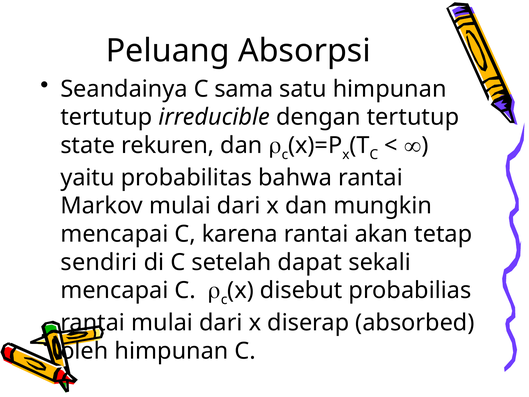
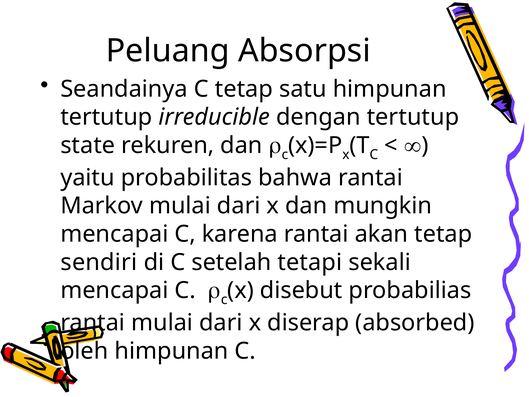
C sama: sama -> tetap
dapat: dapat -> tetapi
